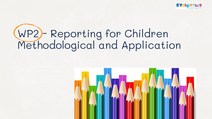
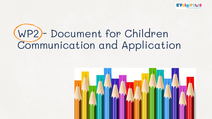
Reporting: Reporting -> Document
Methodological: Methodological -> Communication
